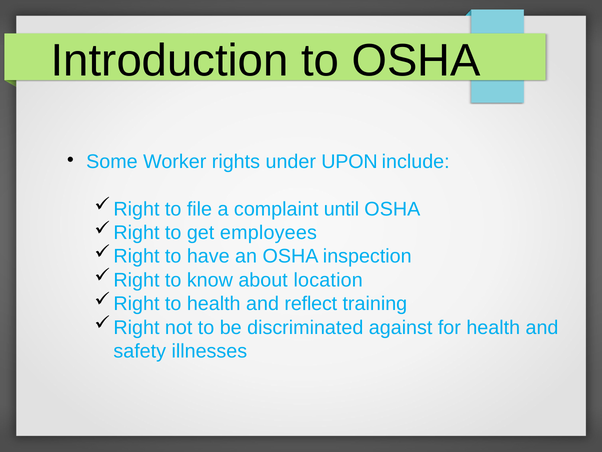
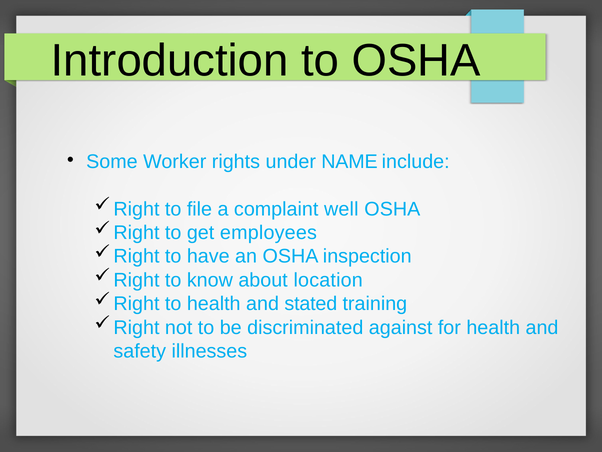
UPON: UPON -> NAME
until: until -> well
reflect: reflect -> stated
